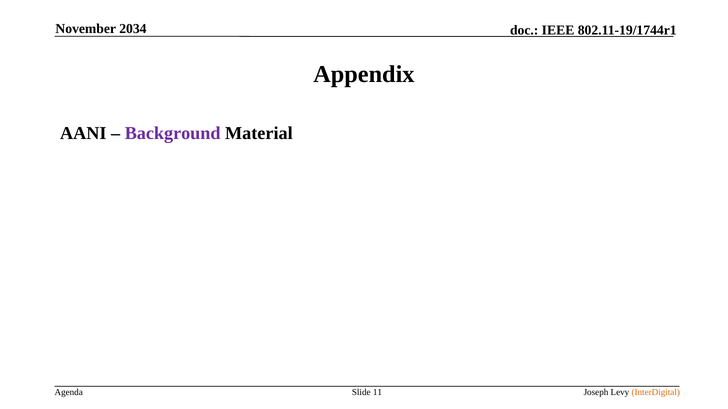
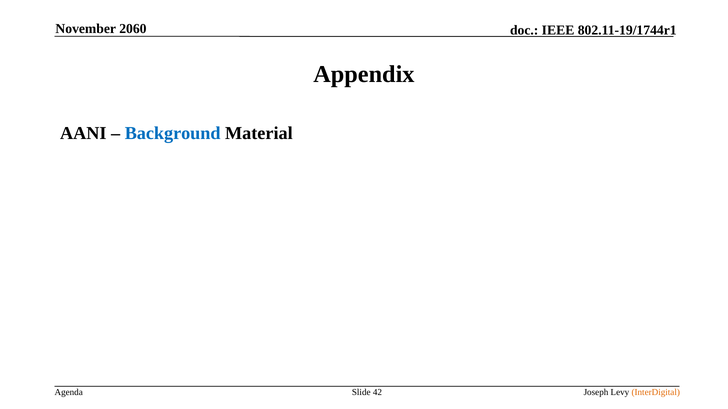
2034: 2034 -> 2060
Background colour: purple -> blue
11: 11 -> 42
